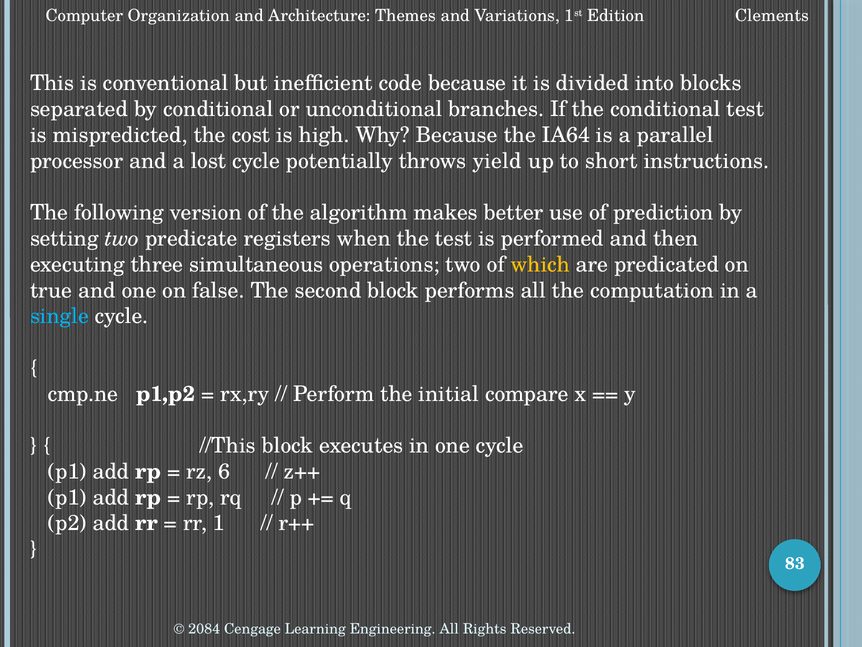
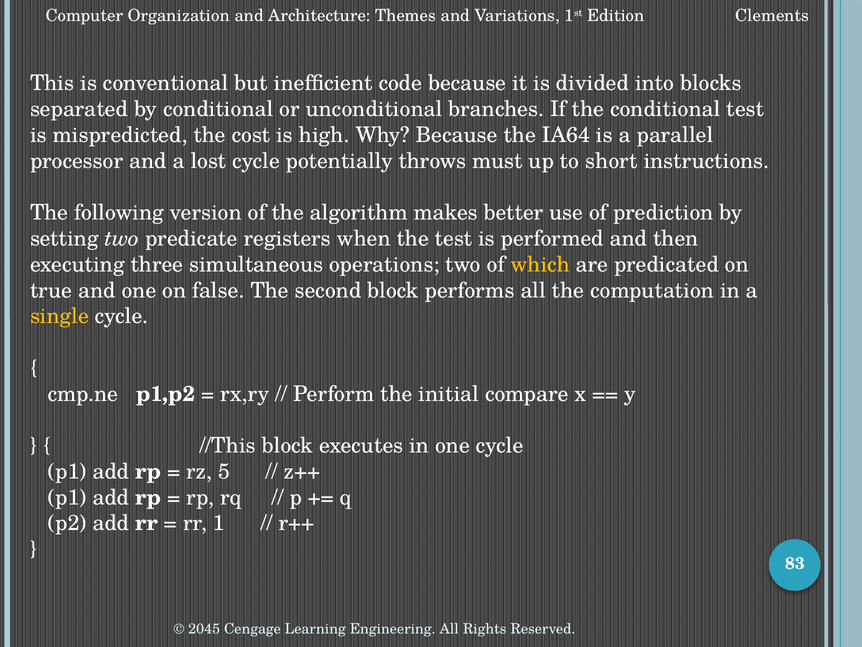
yield: yield -> must
single colour: light blue -> yellow
6: 6 -> 5
2084: 2084 -> 2045
